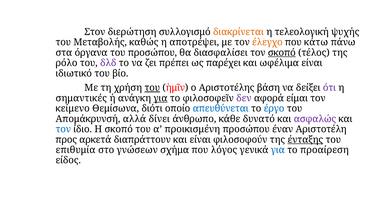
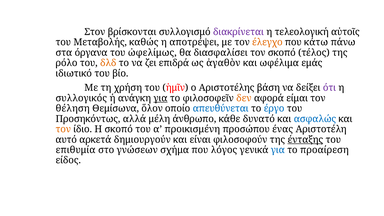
διερώτηση: διερώτηση -> βρίσκονται
διακρίνεται colour: orange -> purple
ψυχής: ψυχής -> αὐτοῖς
του προσώπου: προσώπου -> ὠφελίμως
σκοπό at (282, 53) underline: present -> none
δλδ colour: purple -> orange
πρέπει: πρέπει -> επιδρά
παρέχει: παρέχει -> ἀγαθὸν
ωφέλιμα είναι: είναι -> εμάς
του at (152, 88) underline: present -> none
σημαντικές: σημαντικές -> συλλογικός
δεν colour: purple -> orange
κείμενο: κείμενο -> θέληση
διότι: διότι -> ὅλον
Απομάκρυνσή: Απομάκρυνσή -> Προσηκόντως
δίνει: δίνει -> μέλη
ασφαλώς colour: purple -> blue
τον at (63, 129) colour: blue -> orange
έναν: έναν -> ένας
προς: προς -> αυτό
διαπράττουν: διαπράττουν -> δημιουργούν
